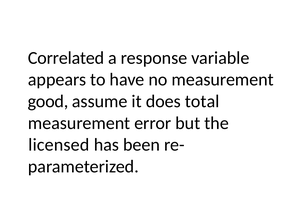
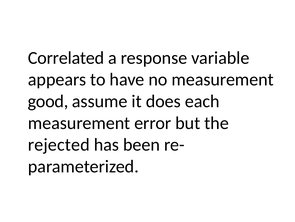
total: total -> each
licensed: licensed -> rejected
